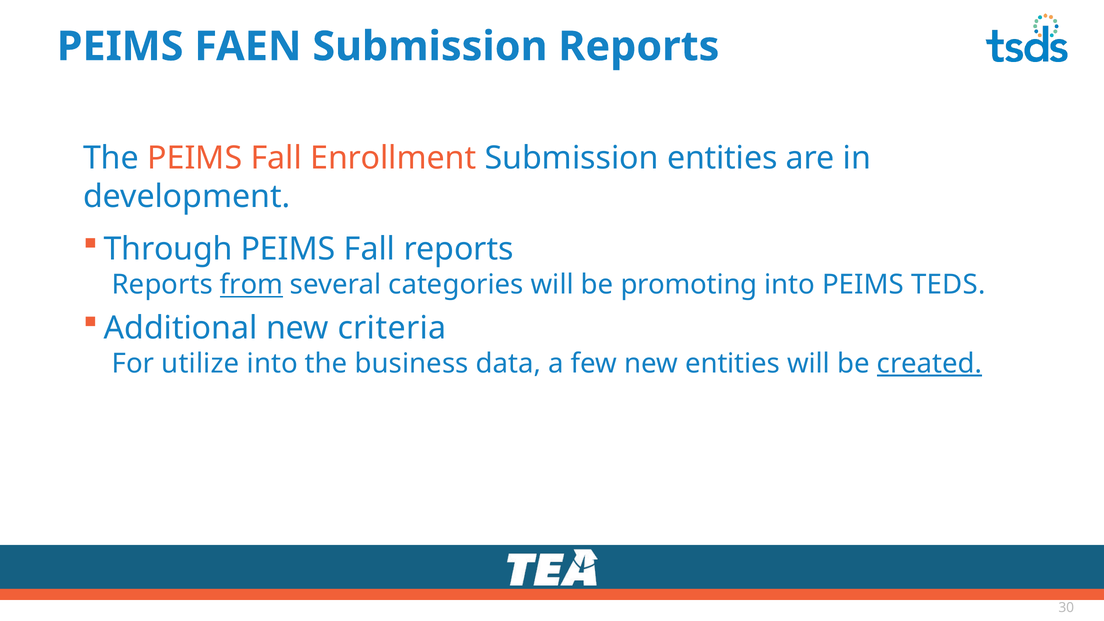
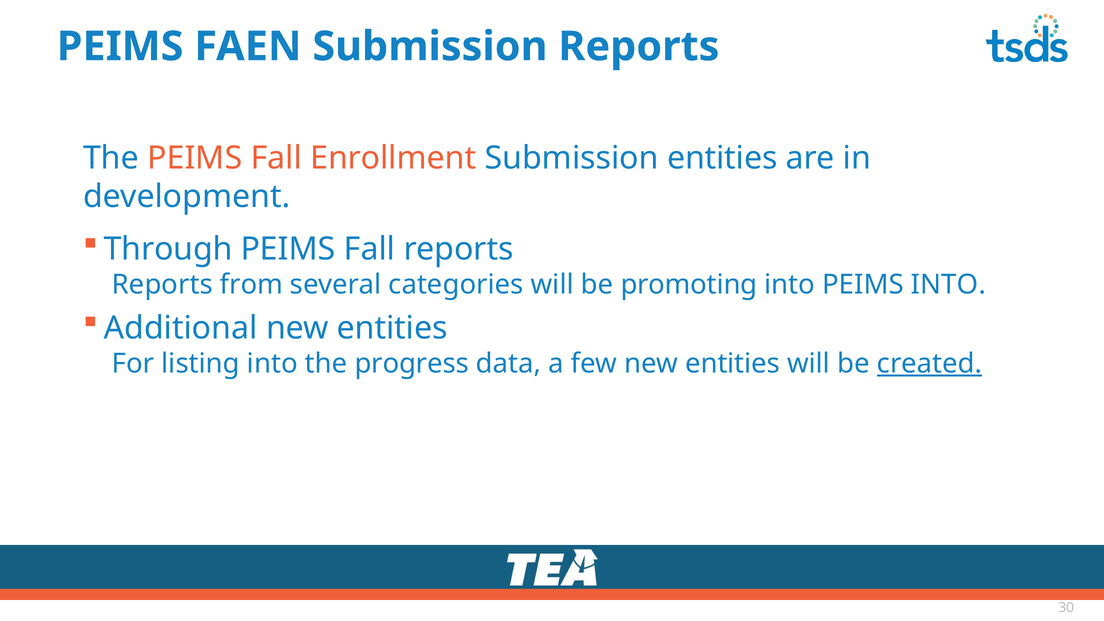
from underline: present -> none
PEIMS TEDS: TEDS -> INTO
Additional new criteria: criteria -> entities
utilize: utilize -> listing
business: business -> progress
